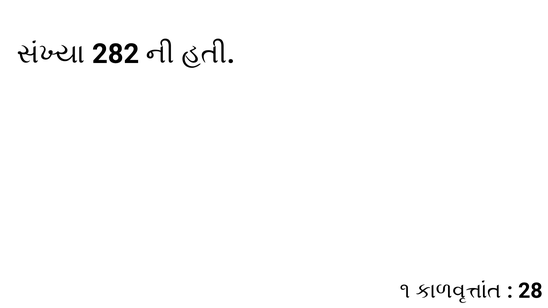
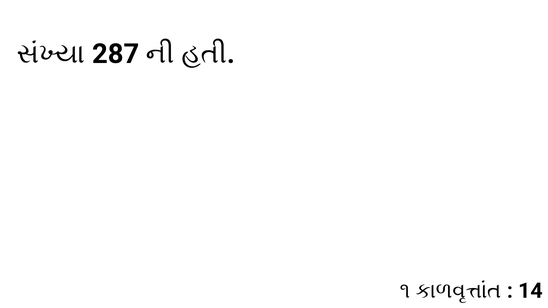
282: 282 -> 287
28: 28 -> 14
